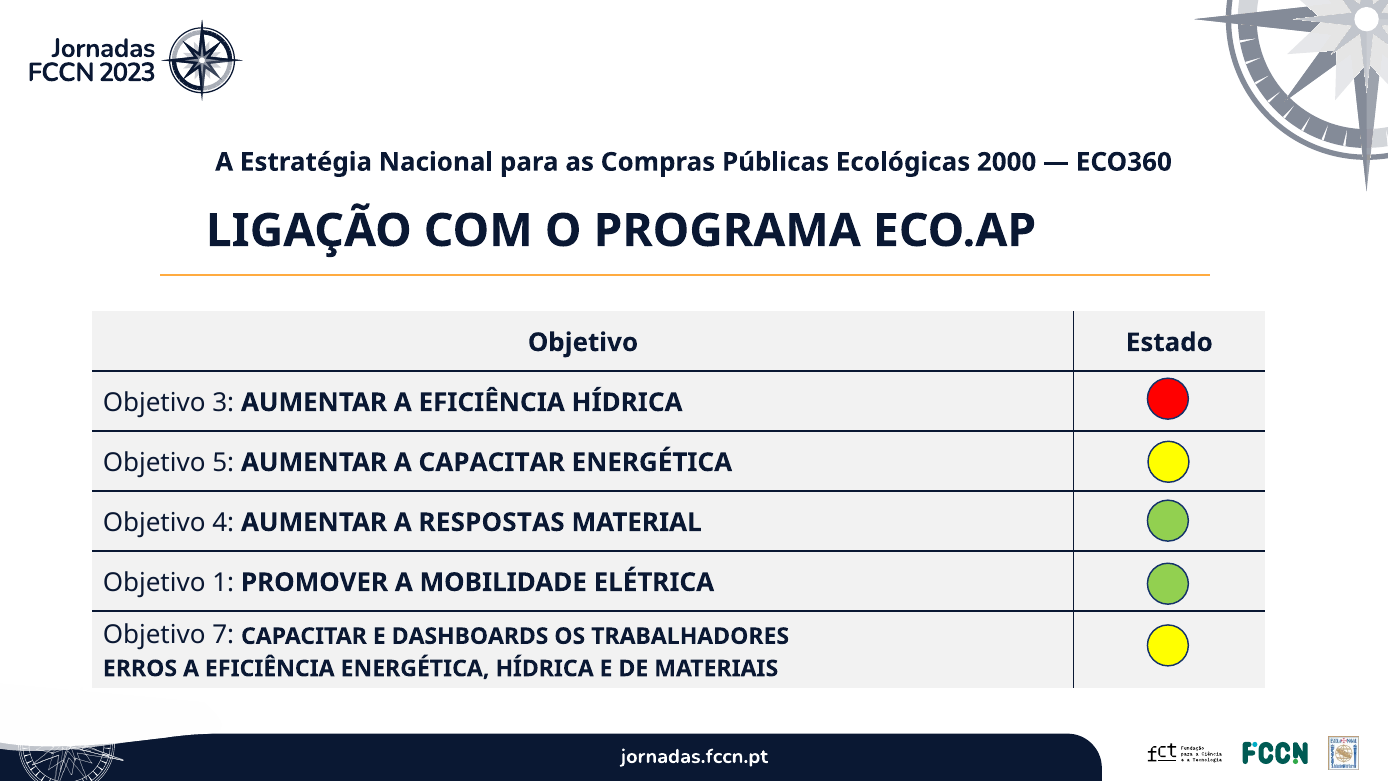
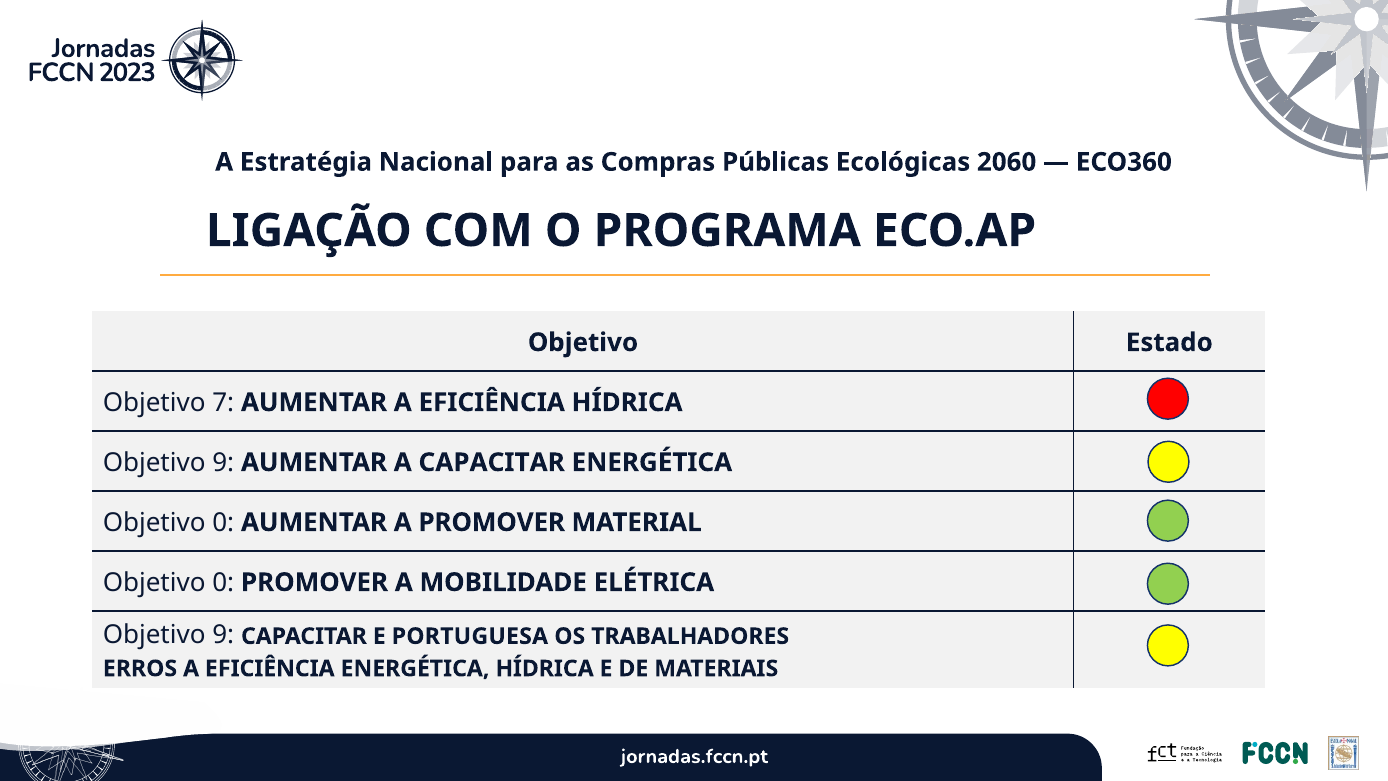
2000: 2000 -> 2060
3: 3 -> 7
5 at (223, 462): 5 -> 9
4 at (223, 522): 4 -> 0
A RESPOSTAS: RESPOSTAS -> PROMOVER
1 at (223, 582): 1 -> 0
7 at (223, 635): 7 -> 9
DASHBOARDS: DASHBOARDS -> PORTUGUESA
